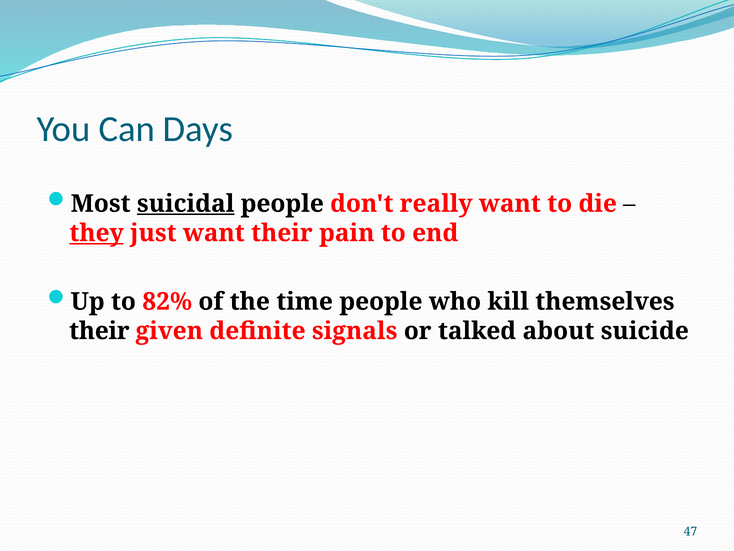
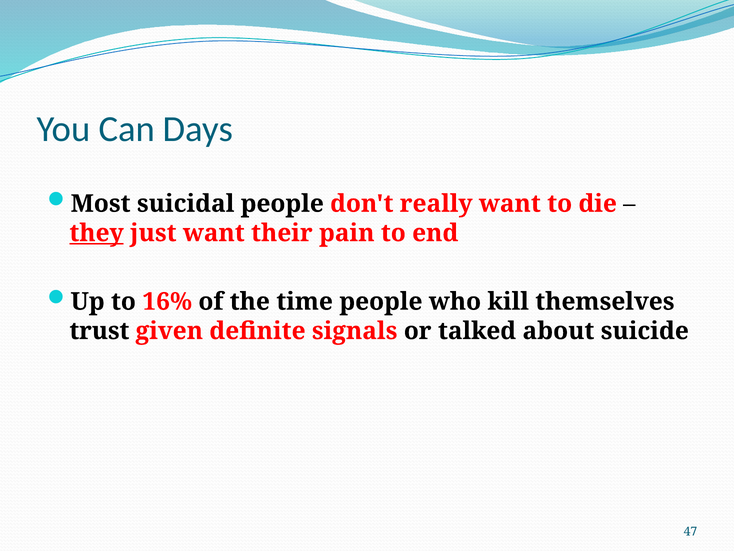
suicidal underline: present -> none
82%: 82% -> 16%
their at (99, 331): their -> trust
